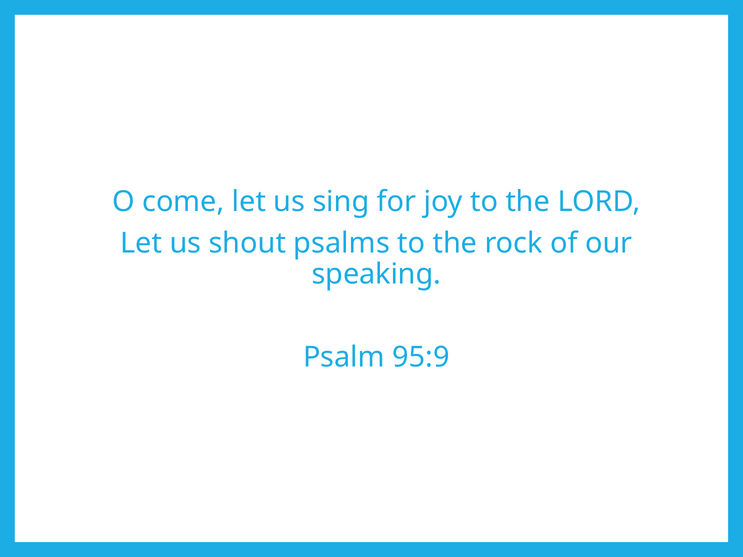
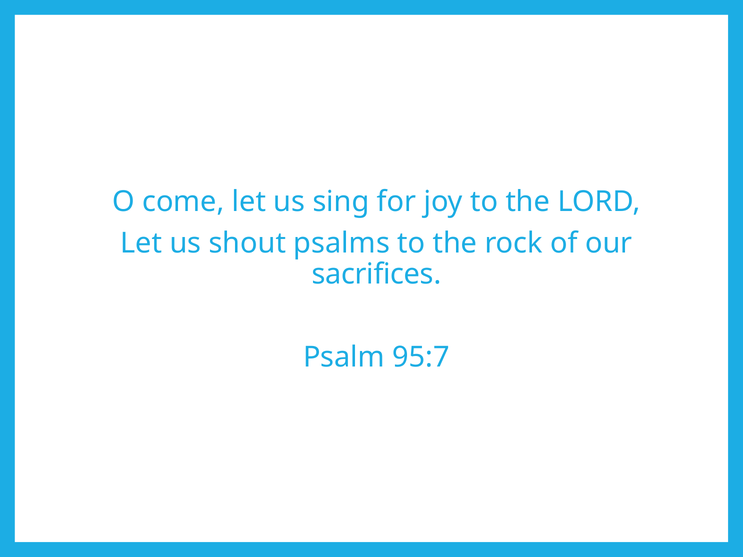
speaking: speaking -> sacrifices
95:9: 95:9 -> 95:7
